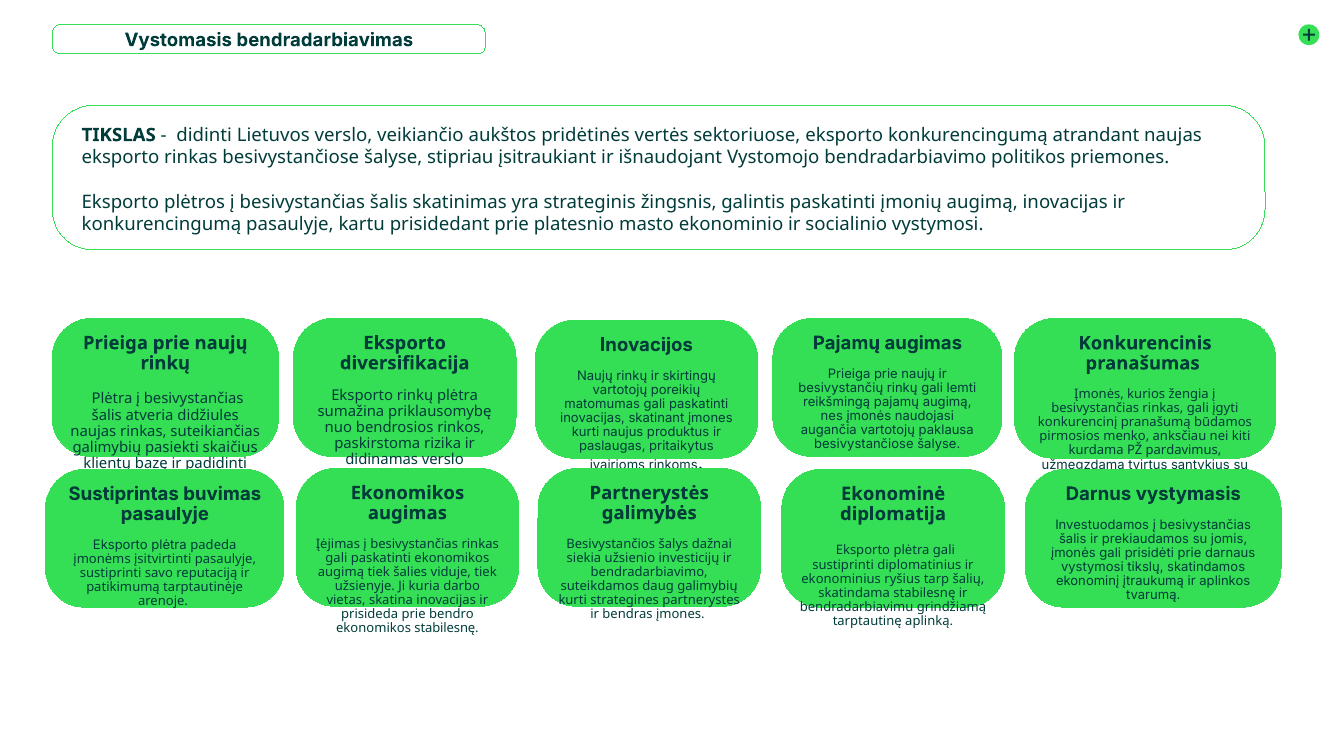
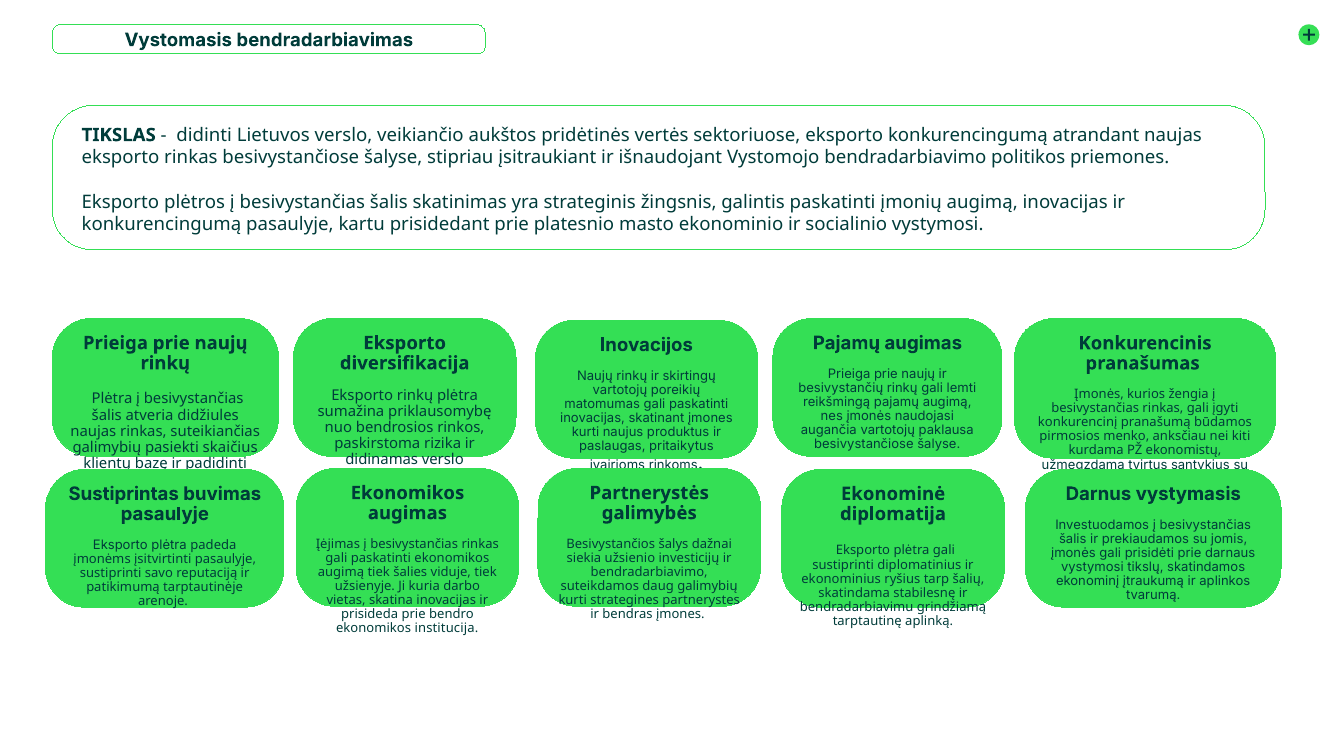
PŽ pardavimus: pardavimus -> ekonomistų
ekonomikos stabilesnę: stabilesnę -> institucija
